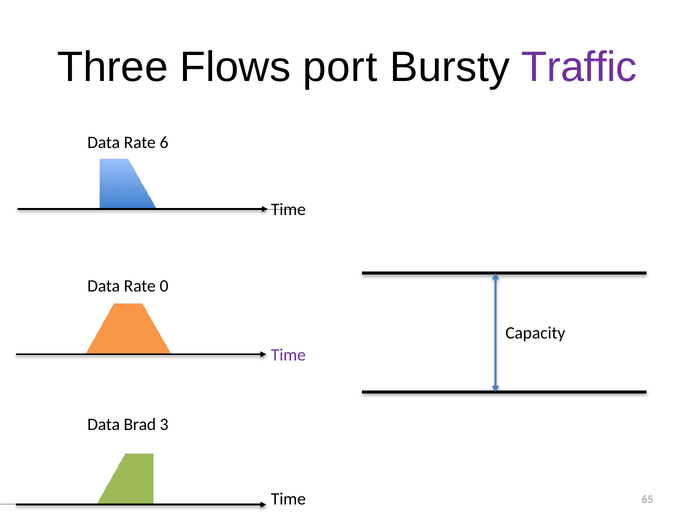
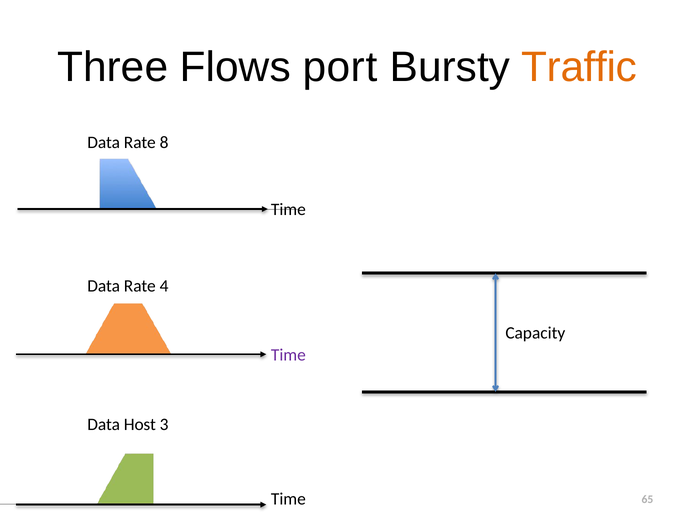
Traffic colour: purple -> orange
6: 6 -> 8
0: 0 -> 4
Brad: Brad -> Host
